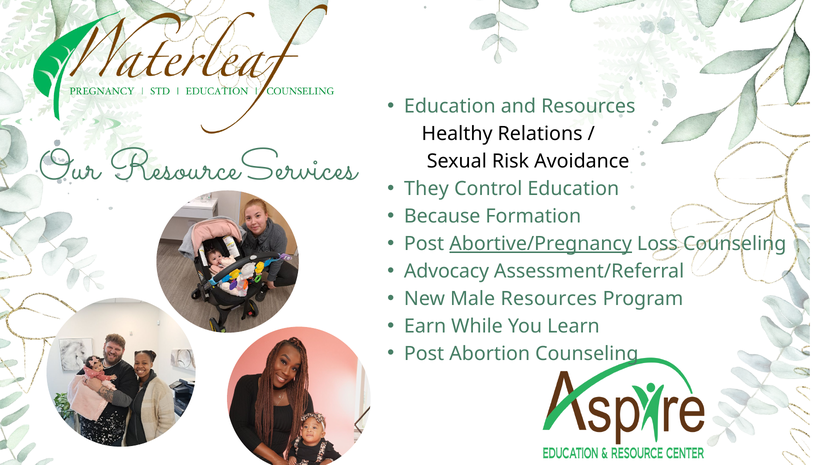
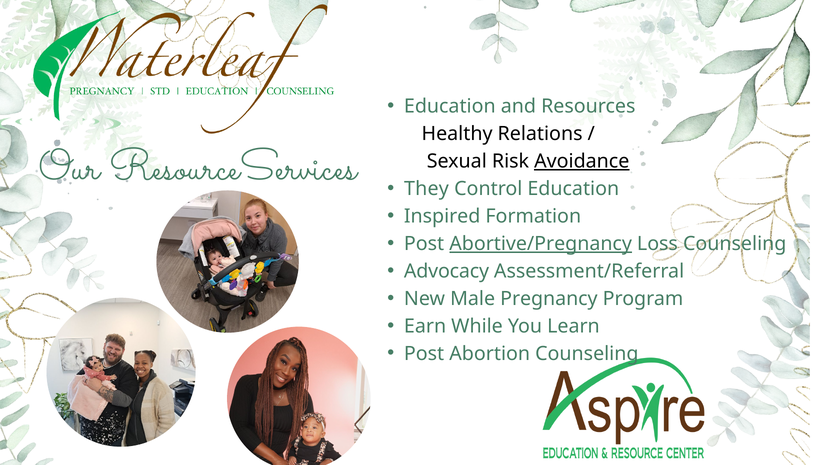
Avoidance underline: none -> present
Because: Because -> Inspired
Male Resources: Resources -> Pregnancy
